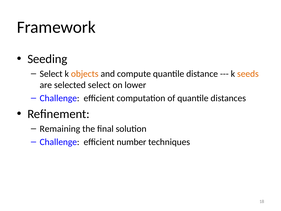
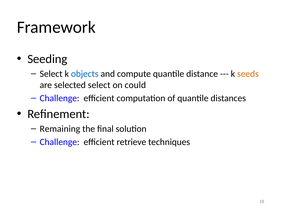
objects colour: orange -> blue
lower: lower -> could
number: number -> retrieve
